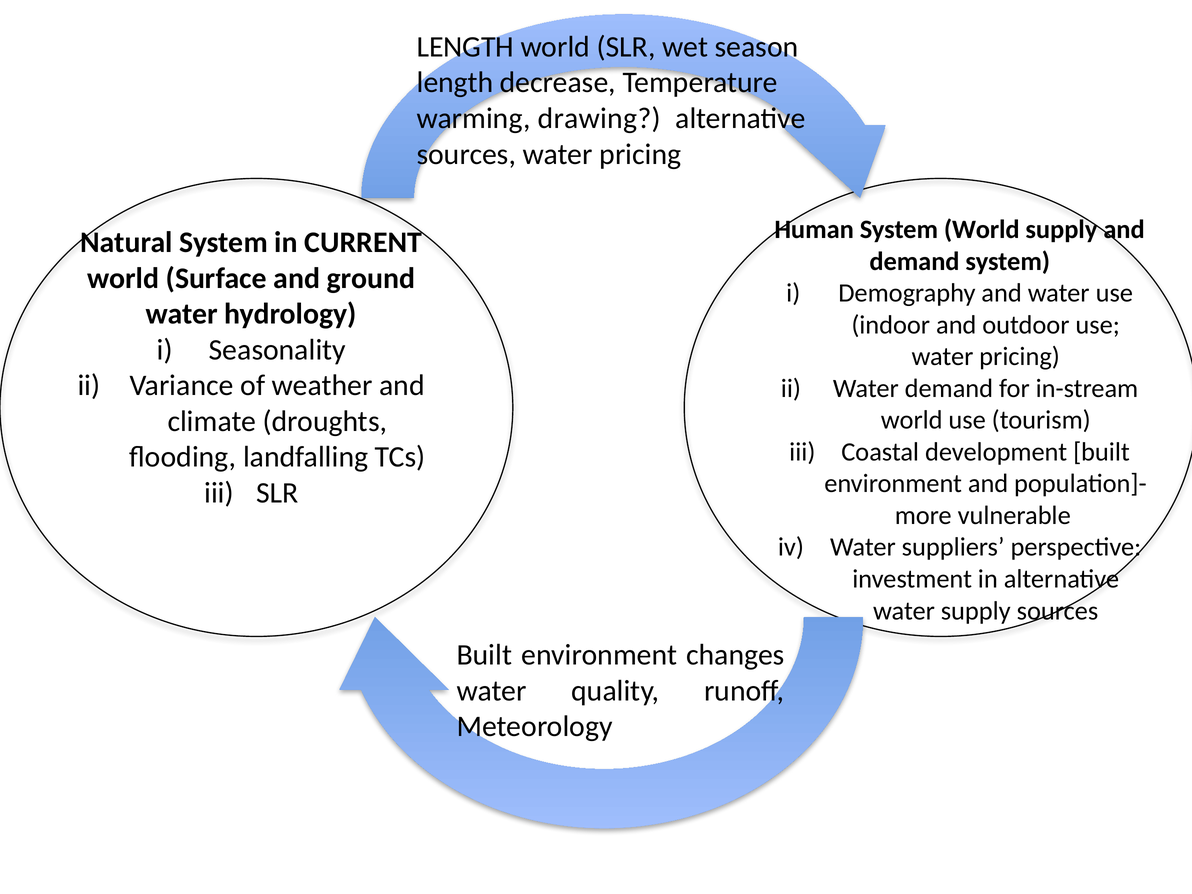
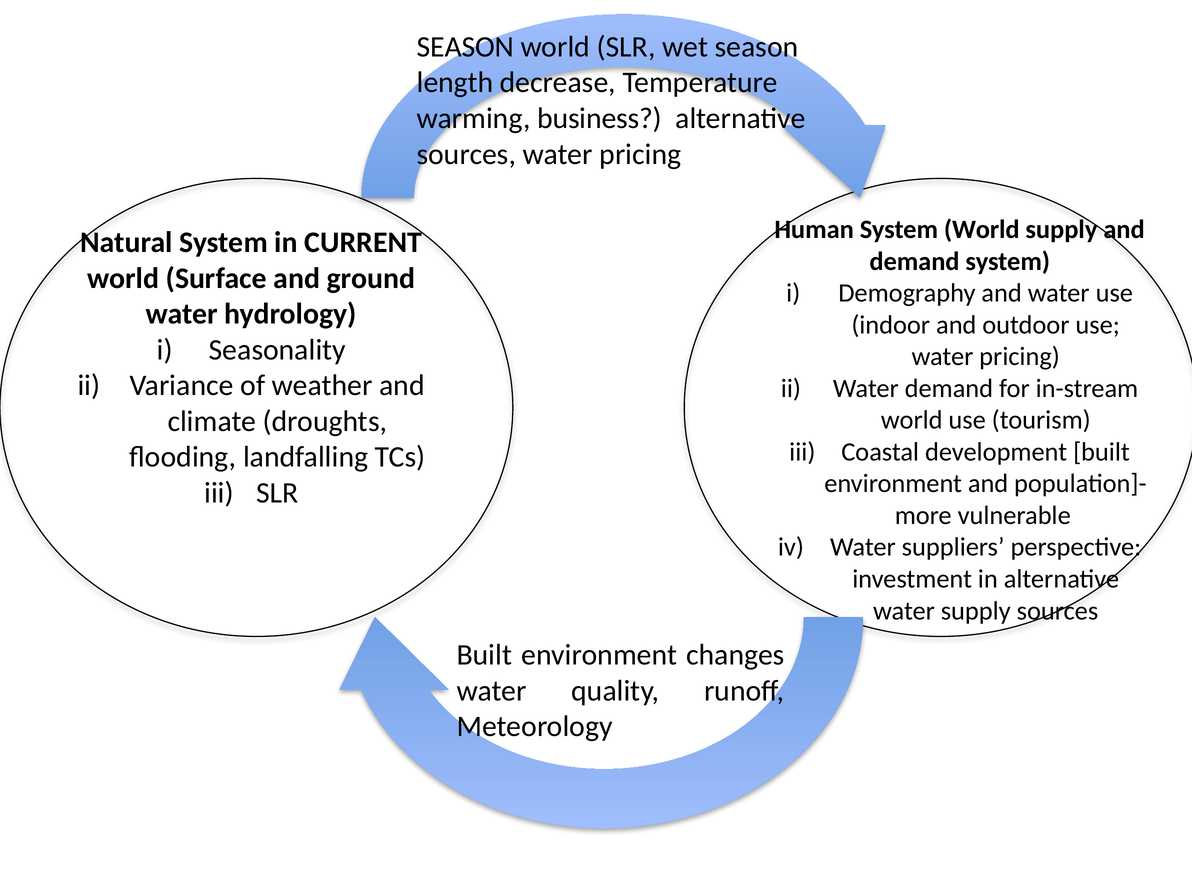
LENGTH at (465, 47): LENGTH -> SEASON
drawing: drawing -> business
